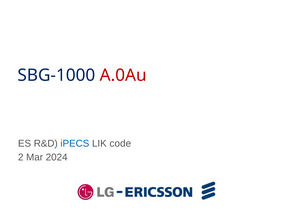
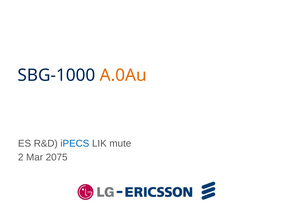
A.0Au colour: red -> orange
code: code -> mute
2024: 2024 -> 2075
